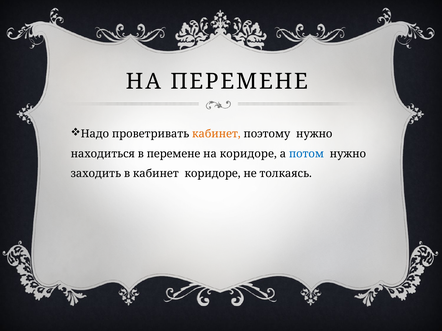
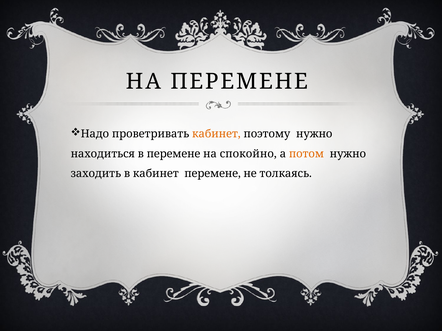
на коридоре: коридоре -> спокойно
потом colour: blue -> orange
кабинет коридоре: коридоре -> перемене
